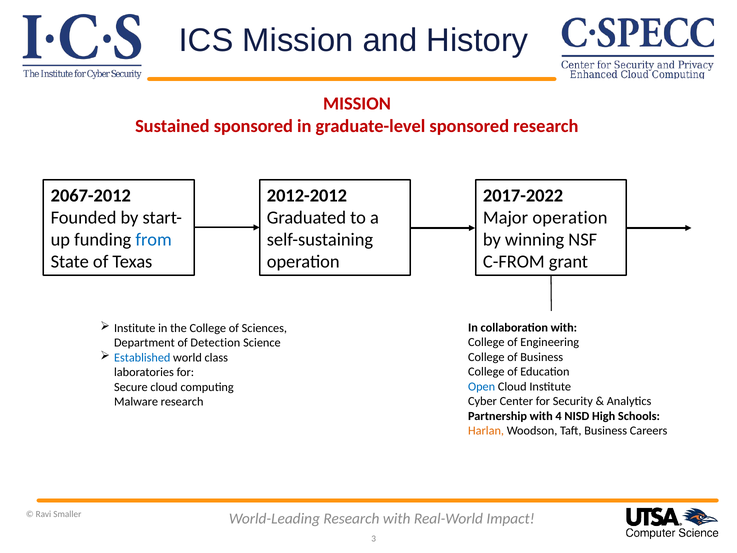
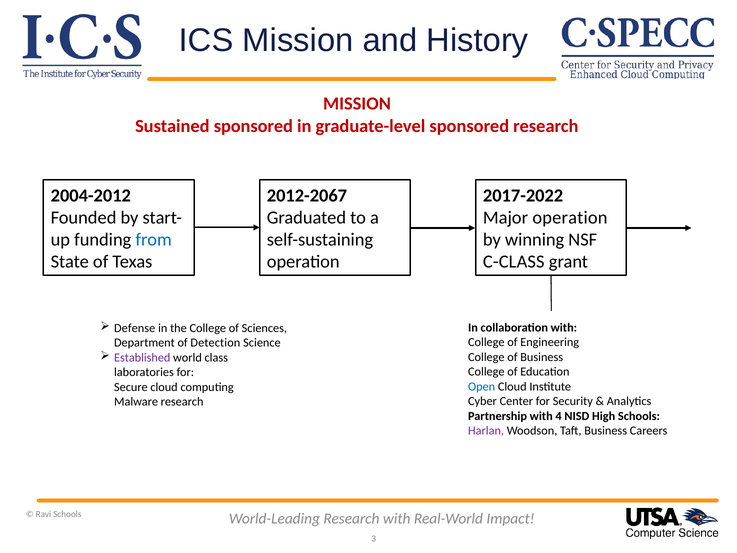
2067-2012: 2067-2012 -> 2004-2012
2012-2012: 2012-2012 -> 2012-2067
C-FROM: C-FROM -> C-CLASS
Institute at (135, 328): Institute -> Defense
Established colour: blue -> purple
Harlan colour: orange -> purple
Ravi Smaller: Smaller -> Schools
